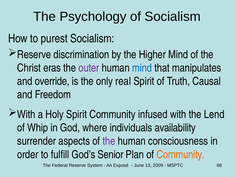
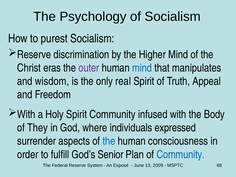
override: override -> wisdom
Causal: Causal -> Appeal
Lend: Lend -> Body
Whip: Whip -> They
availability: availability -> expressed
the at (109, 141) colour: purple -> blue
Community at (181, 154) colour: orange -> blue
